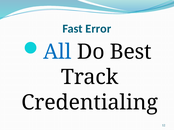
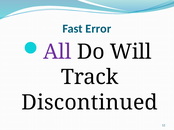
All colour: blue -> purple
Best: Best -> Will
Credentialing: Credentialing -> Discontinued
